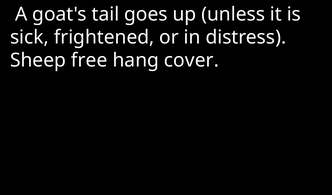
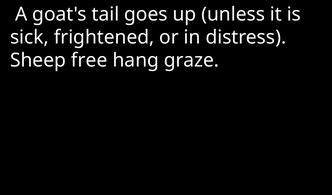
cover: cover -> graze
